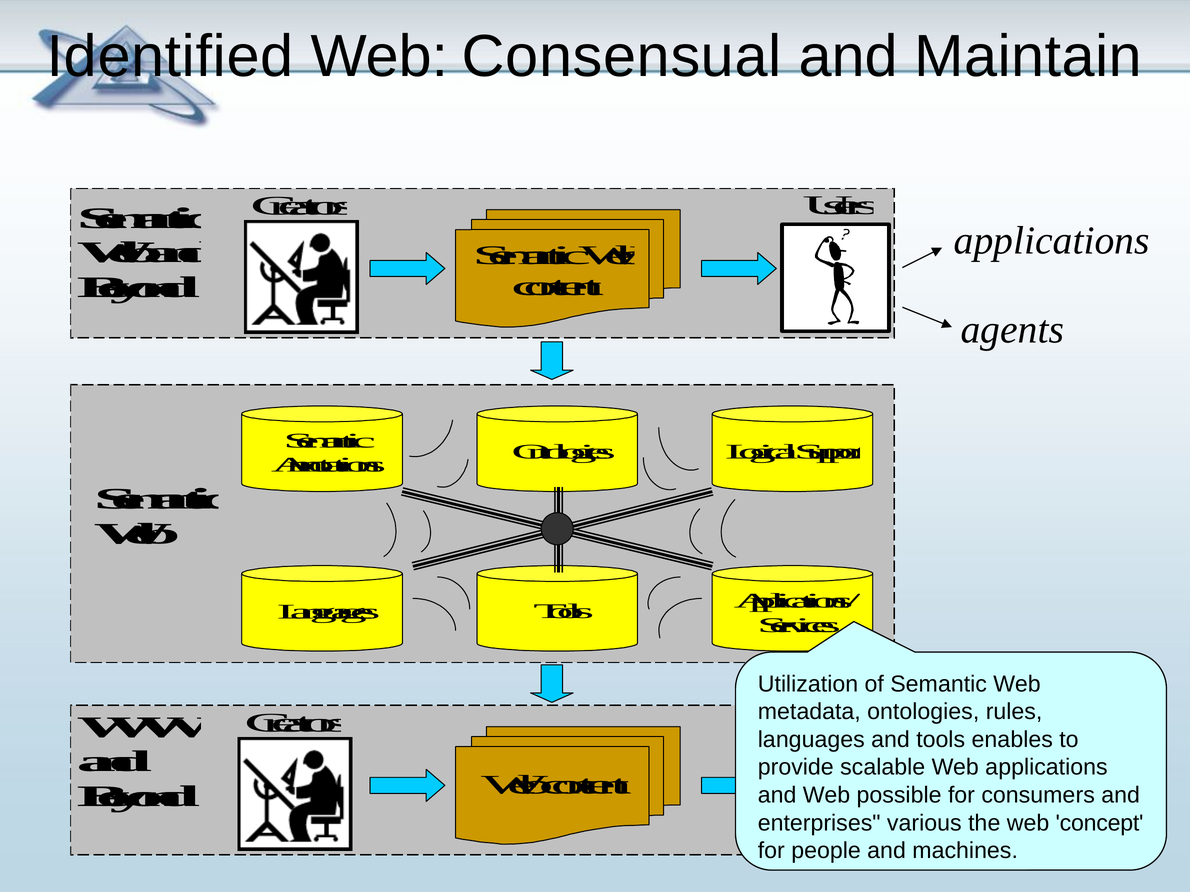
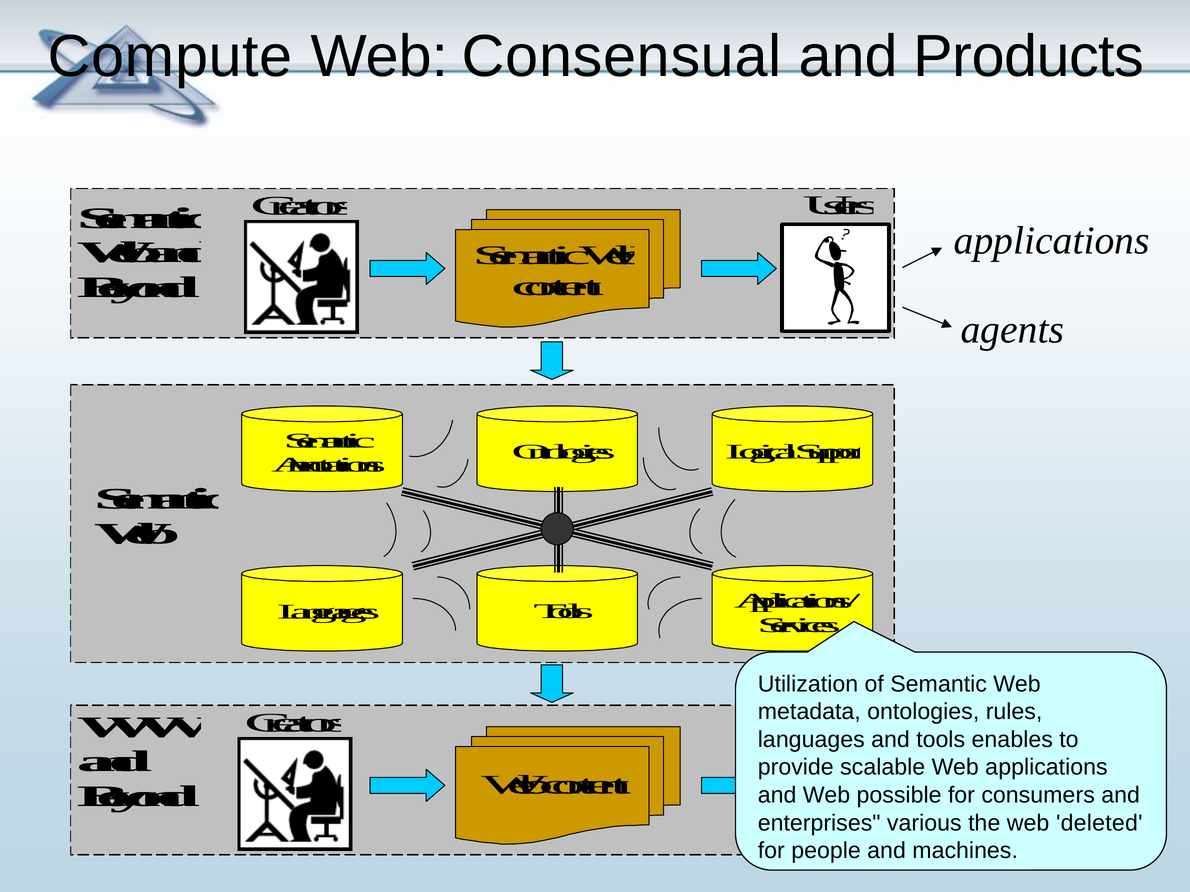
Identified: Identified -> Compute
Maintain: Maintain -> Products
concept: concept -> deleted
